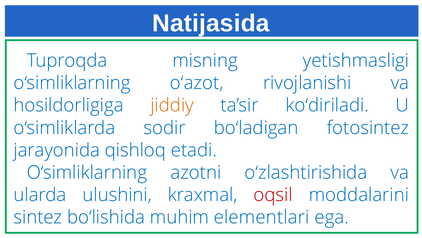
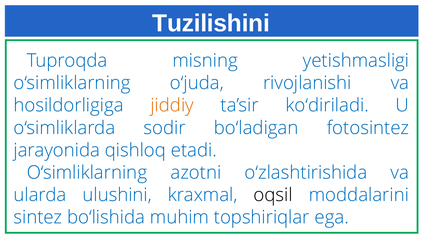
Natijasida: Natijasida -> Tuzilishini
o‘azot: o‘azot -> o‘juda
oqsil colour: red -> black
elementlari: elementlari -> topshiriqlar
